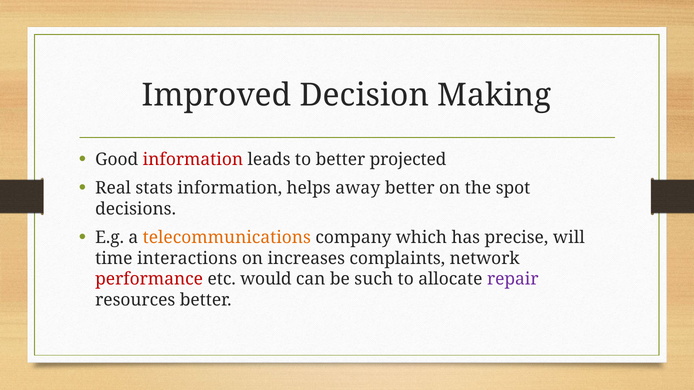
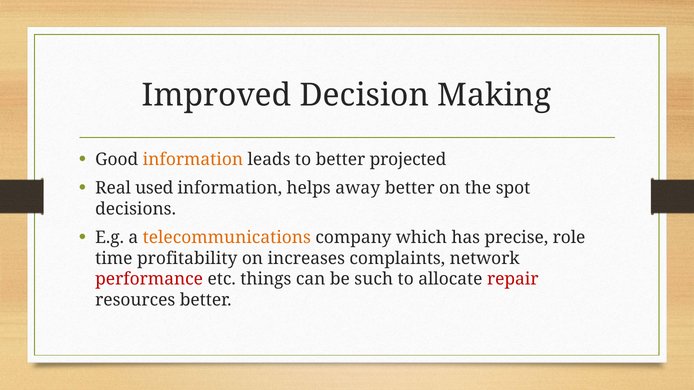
information at (193, 160) colour: red -> orange
stats: stats -> used
will: will -> role
interactions: interactions -> profitability
would: would -> things
repair colour: purple -> red
